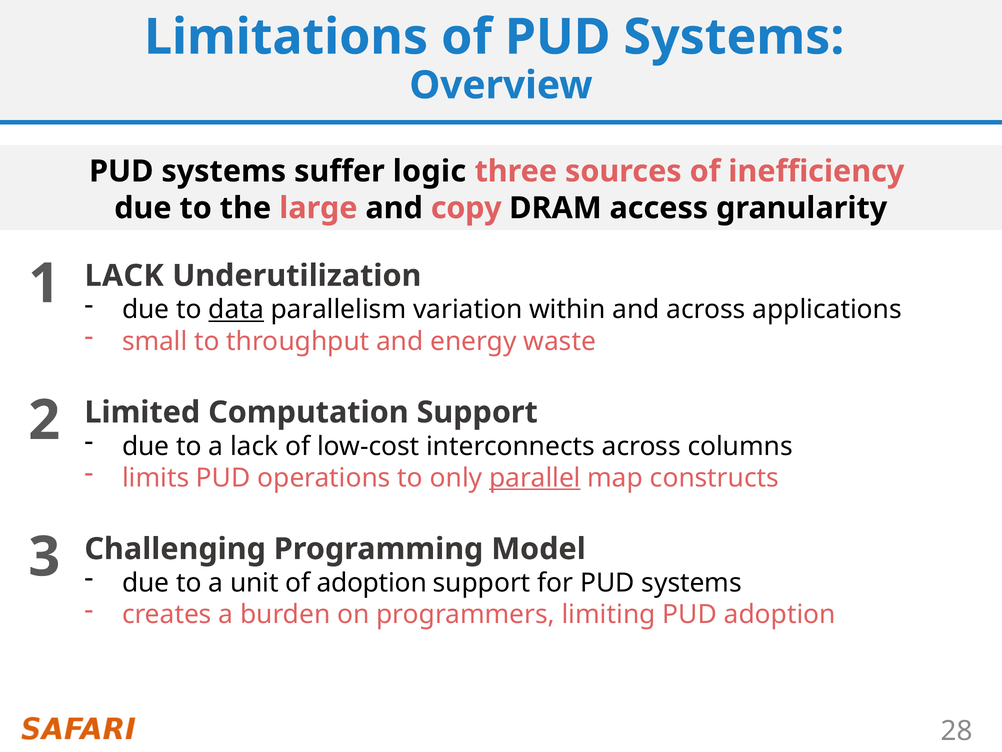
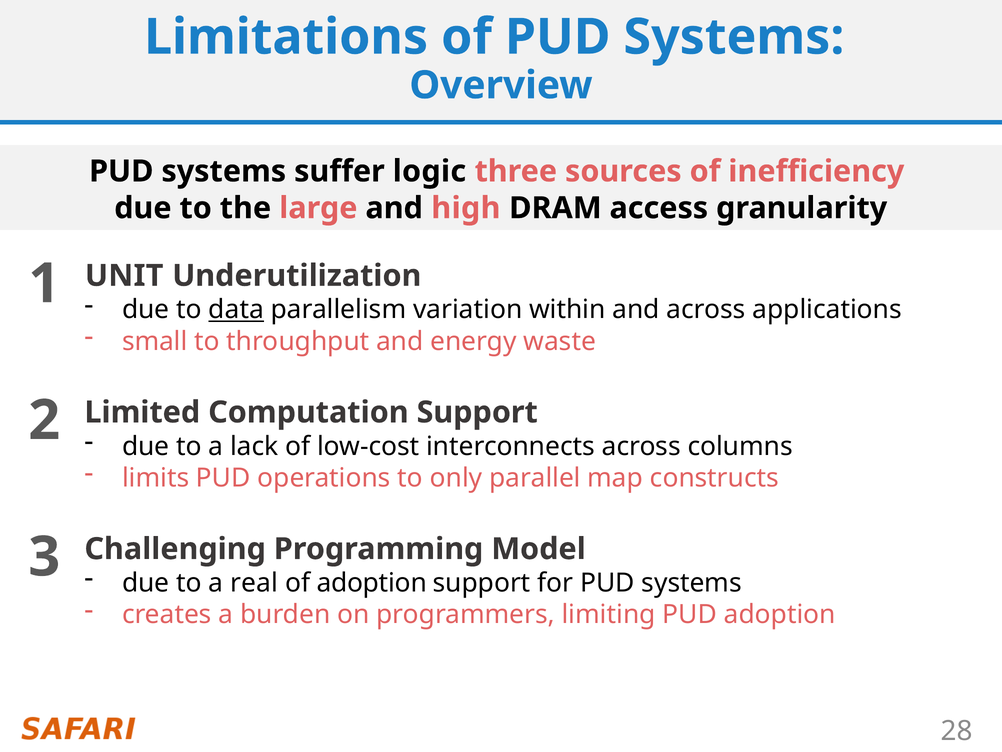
copy: copy -> high
1 LACK: LACK -> UNIT
parallel underline: present -> none
unit: unit -> real
